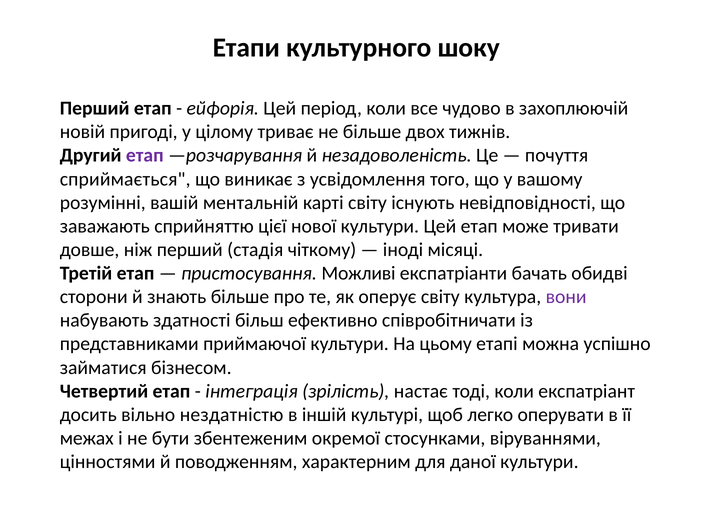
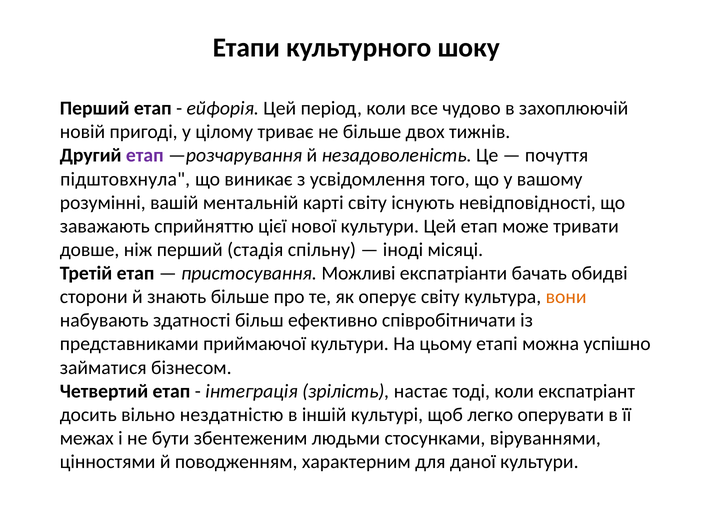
сприймається: сприймається -> підштовхнула
чіткому: чіткому -> спільну
вони colour: purple -> orange
окремої: окремої -> людьми
